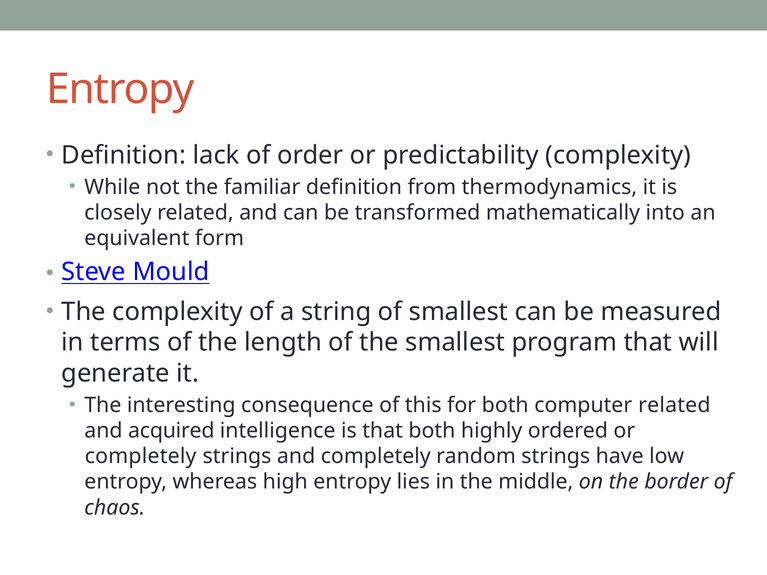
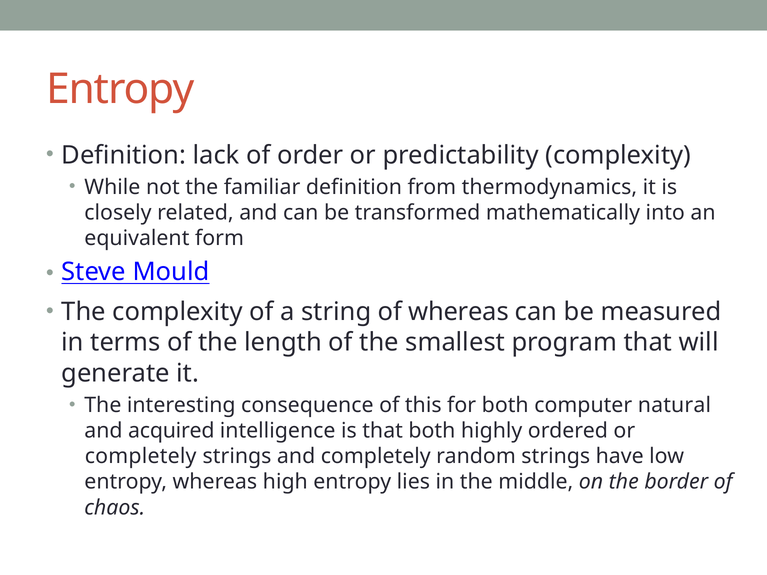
of smallest: smallest -> whereas
computer related: related -> natural
